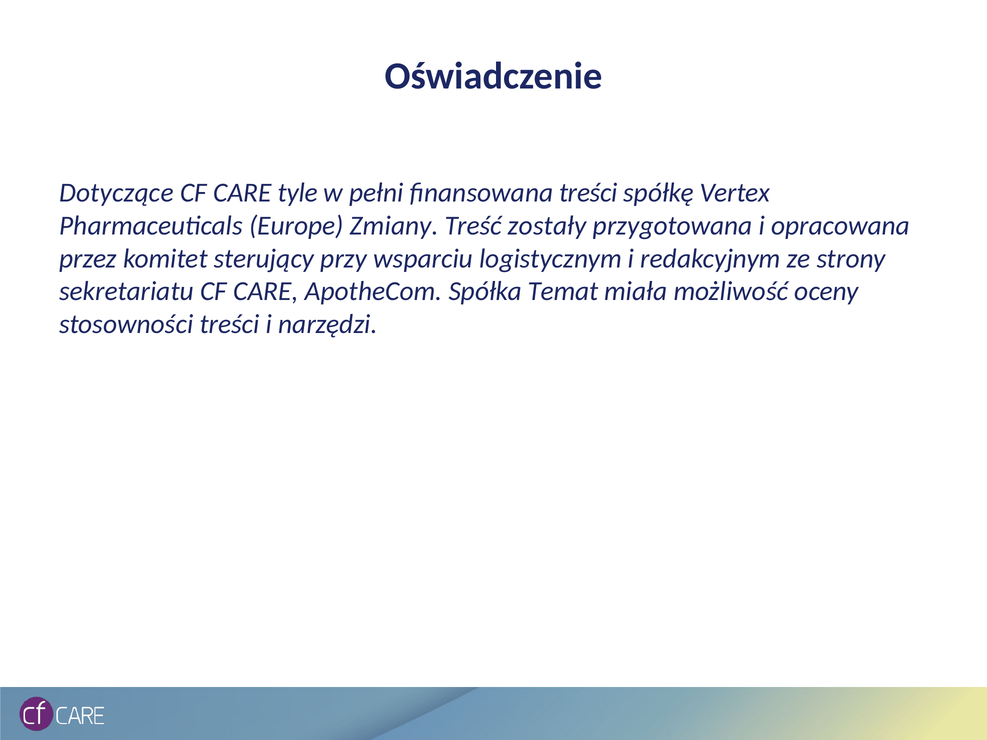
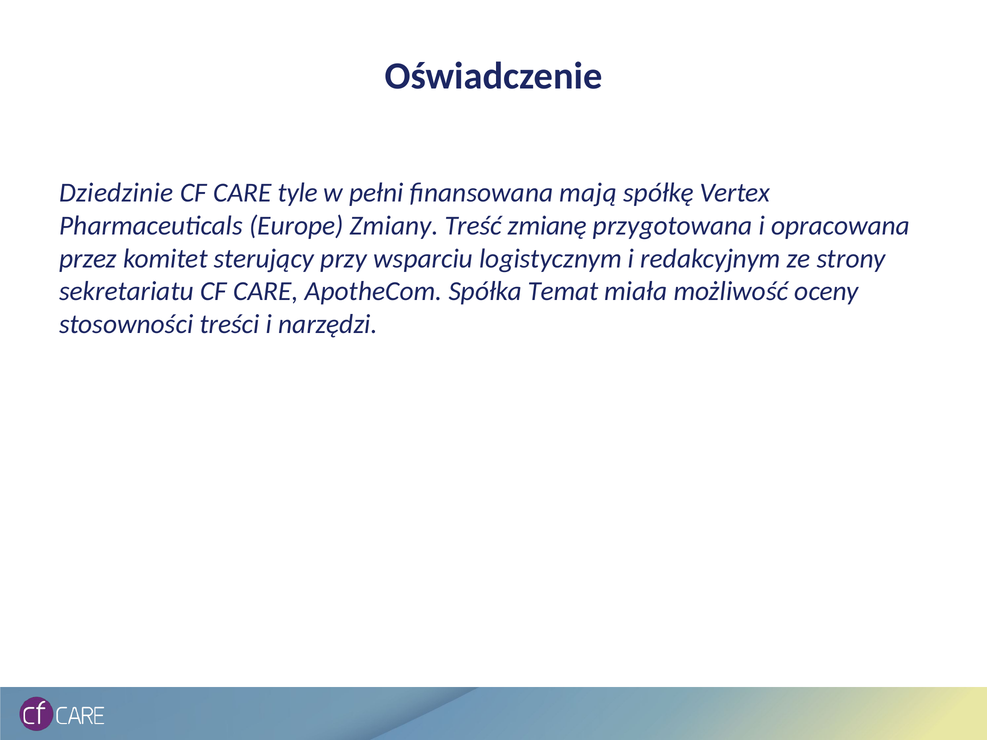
Dotyczące: Dotyczące -> Dziedzinie
finansowana treści: treści -> mają
zostały: zostały -> zmianę
